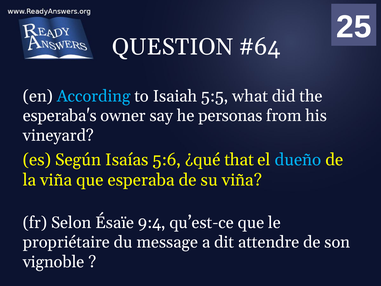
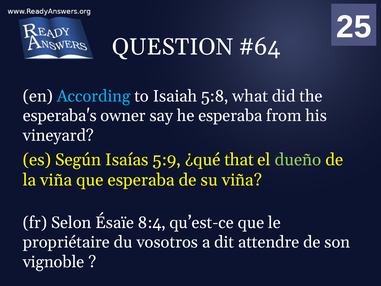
5:5: 5:5 -> 5:8
he personas: personas -> esperaba
5:6: 5:6 -> 5:9
dueño colour: light blue -> light green
9:4: 9:4 -> 8:4
message: message -> vosotros
